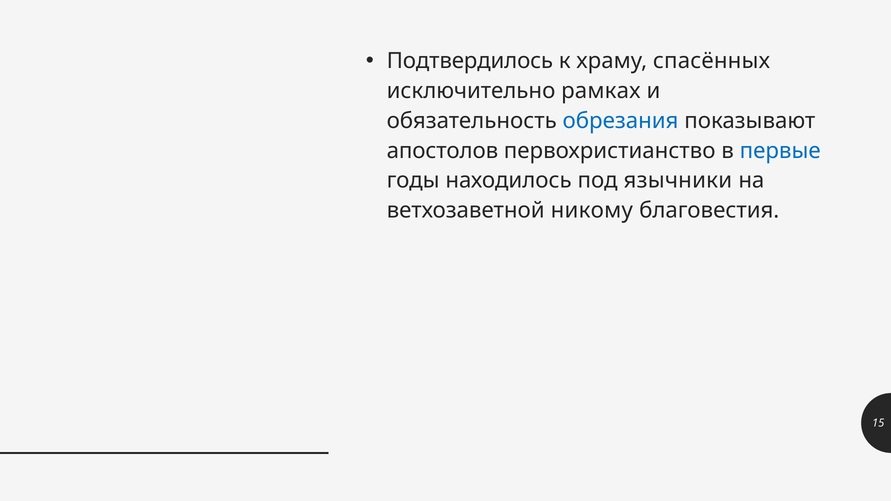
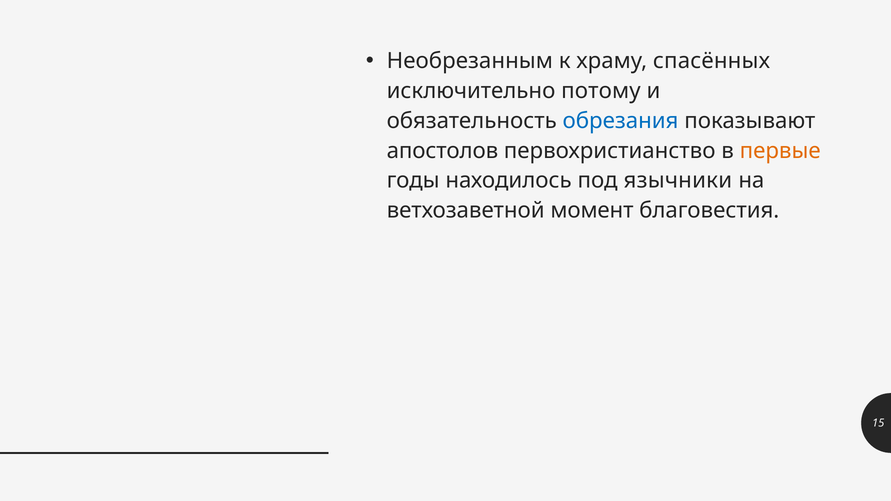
Подтвердилось: Подтвердилось -> Необрезанным
рамках: рамках -> потому
первые colour: blue -> orange
никому: никому -> момент
